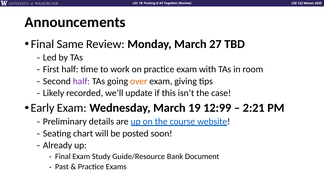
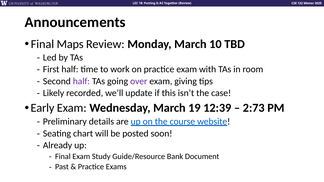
Same: Same -> Maps
27: 27 -> 10
over colour: orange -> purple
12:99: 12:99 -> 12:39
2:21: 2:21 -> 2:73
